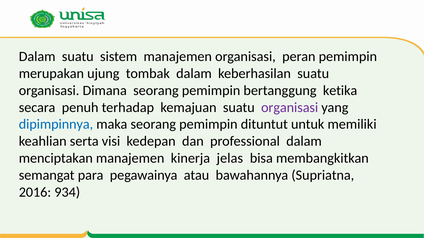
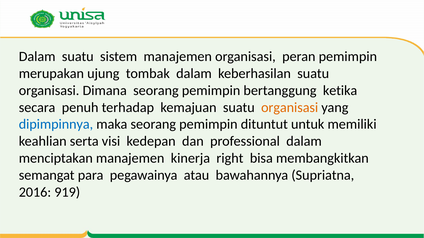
organisasi at (290, 108) colour: purple -> orange
jelas: jelas -> right
934: 934 -> 919
